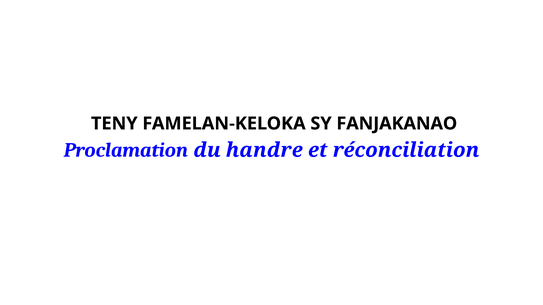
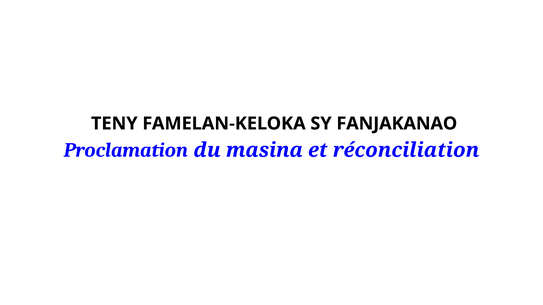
handre: handre -> masina
